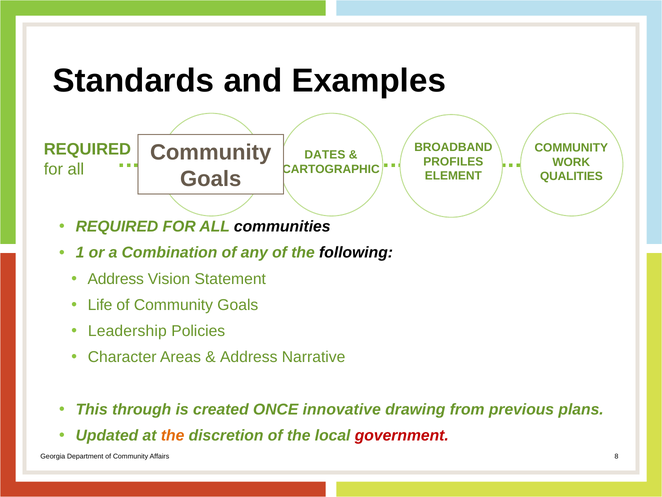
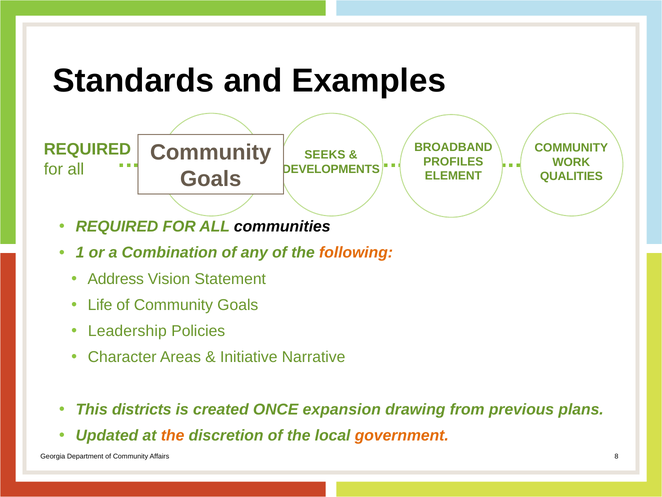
DATES: DATES -> SEEKS
CARTOGRAPHIC: CARTOGRAPHIC -> DEVELOPMENTS
following colour: black -> orange
Address at (249, 357): Address -> Initiative
through: through -> districts
innovative: innovative -> expansion
government colour: red -> orange
